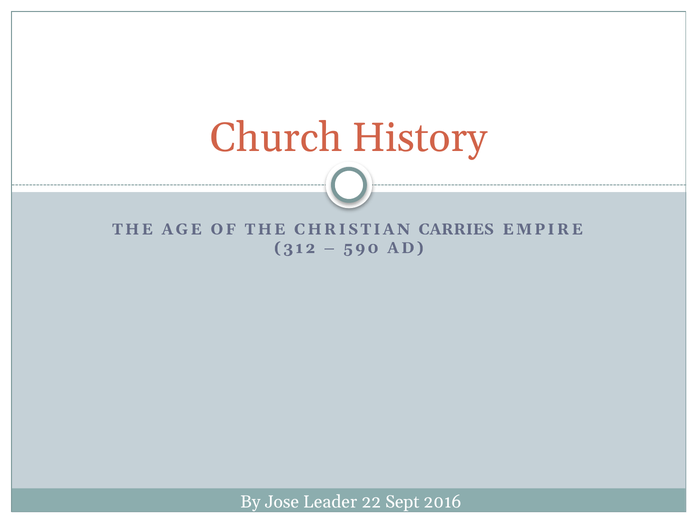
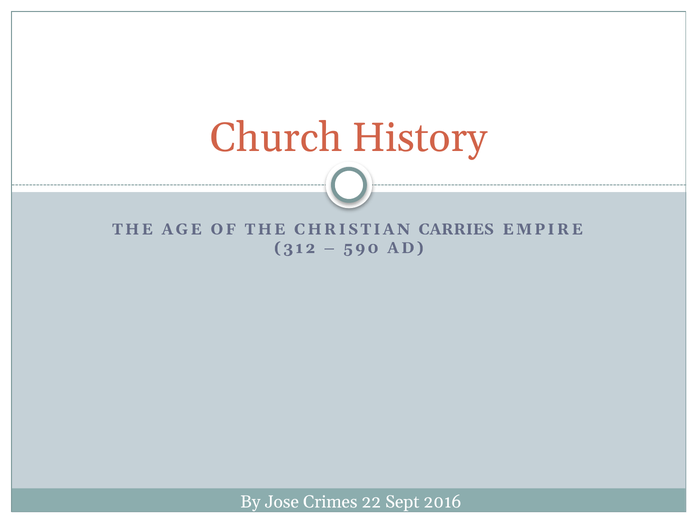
Leader: Leader -> Crimes
